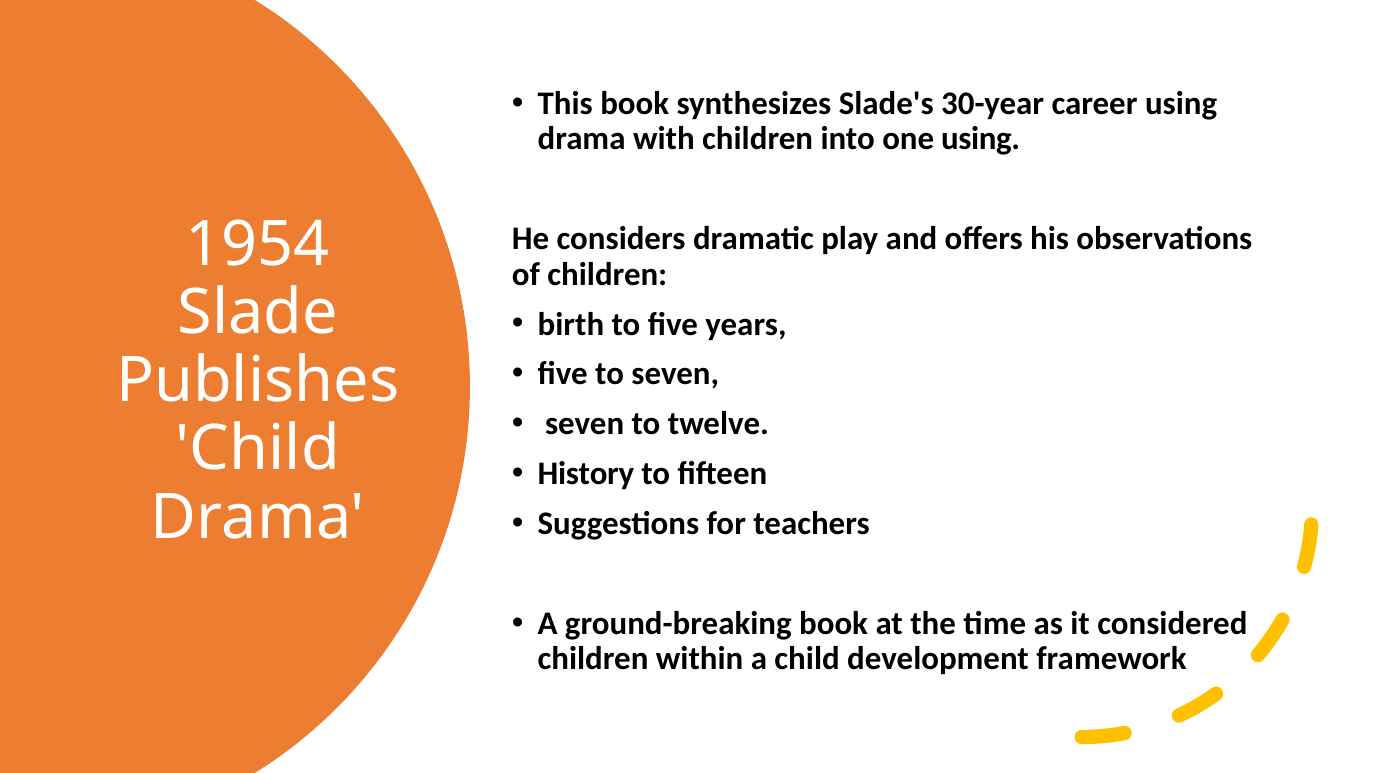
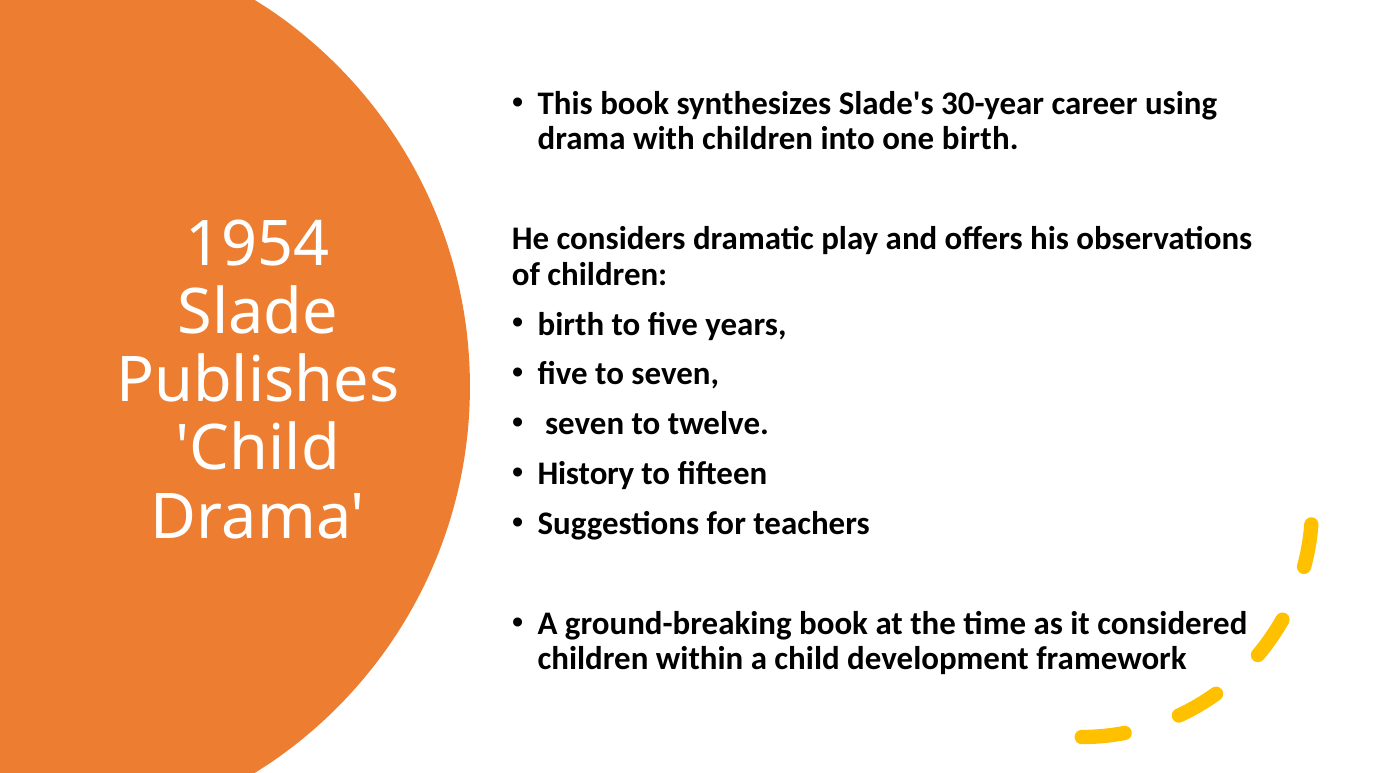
one using: using -> birth
